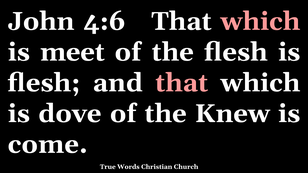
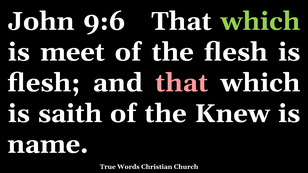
4:6: 4:6 -> 9:6
which at (260, 21) colour: pink -> light green
dove: dove -> saith
come: come -> name
